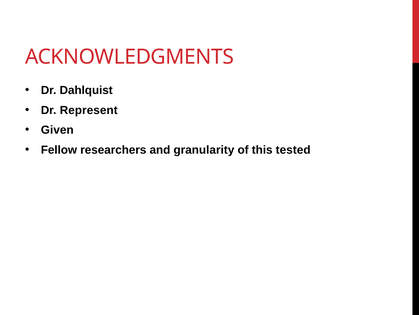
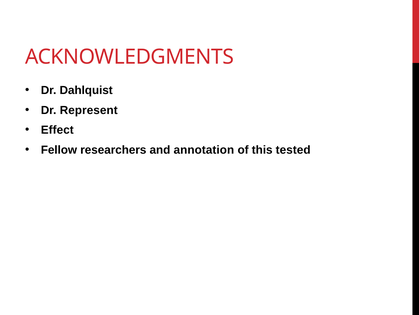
Given: Given -> Effect
granularity: granularity -> annotation
